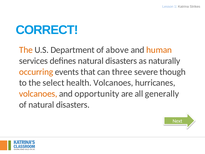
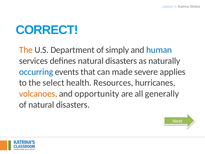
above: above -> simply
human colour: orange -> blue
occurring colour: orange -> blue
three: three -> made
though: though -> applies
health Volcanoes: Volcanoes -> Resources
